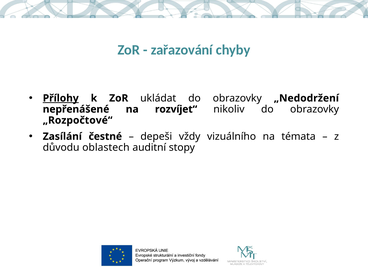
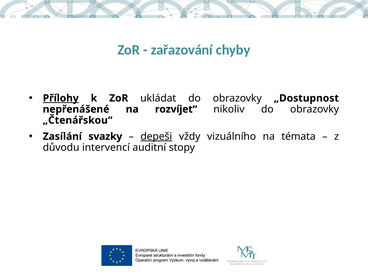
„Nedodržení: „Nedodržení -> „Dostupnost
„Rozpočtové“: „Rozpočtové“ -> „Čtenářskou“
čestné: čestné -> svazky
depeši underline: none -> present
oblastech: oblastech -> intervencí
